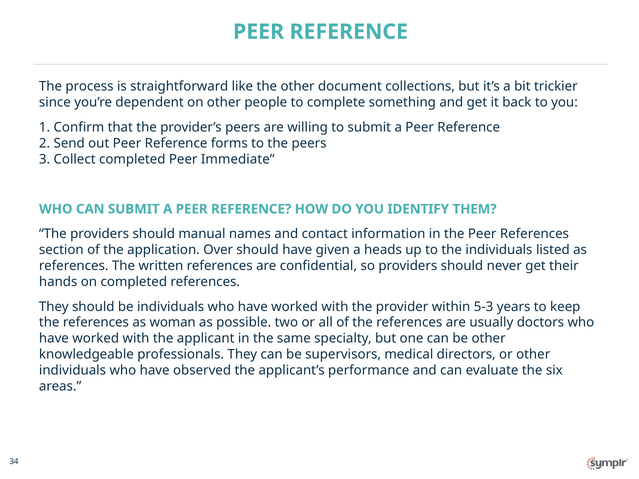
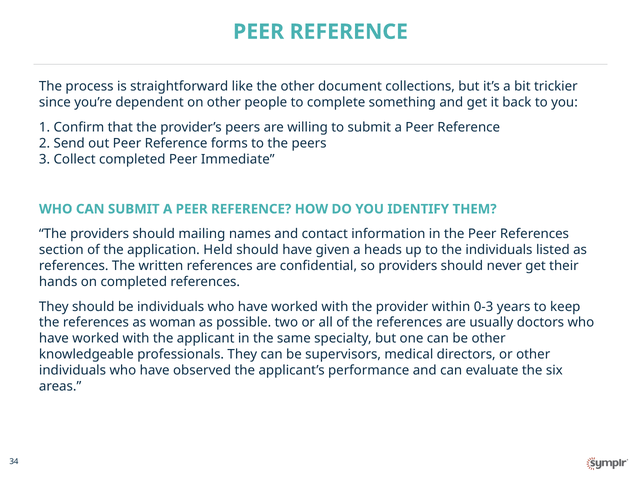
manual: manual -> mailing
Over: Over -> Held
5-3: 5-3 -> 0-3
